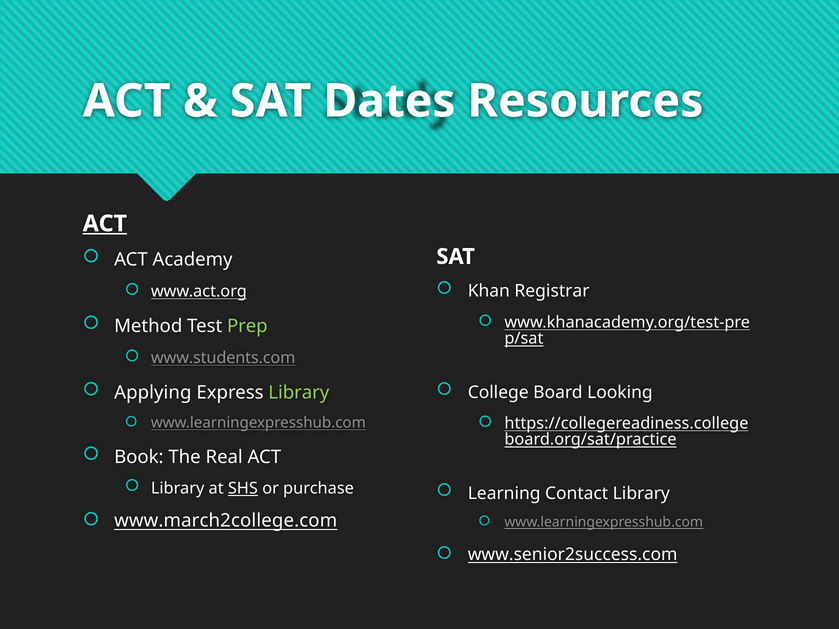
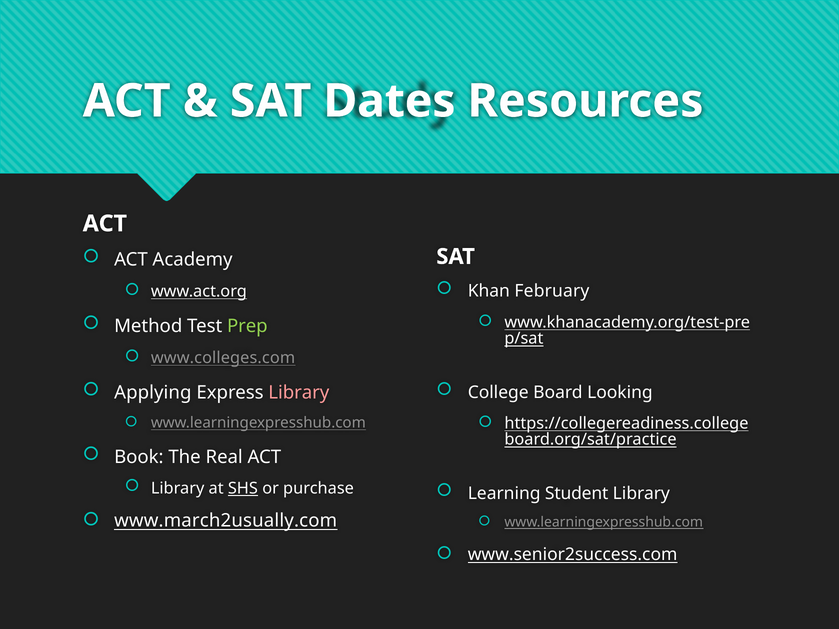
ACT at (105, 224) underline: present -> none
Registrar: Registrar -> February
www.students.com: www.students.com -> www.colleges.com
Library at (299, 393) colour: light green -> pink
Contact: Contact -> Student
www.march2college.com: www.march2college.com -> www.march2usually.com
